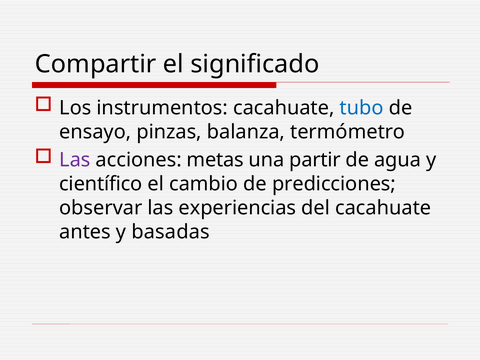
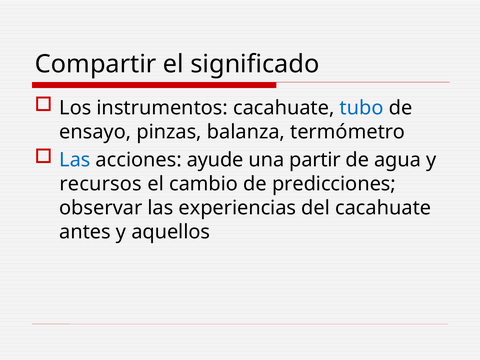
Las at (75, 160) colour: purple -> blue
metas: metas -> ayude
científico: científico -> recursos
basadas: basadas -> aquellos
